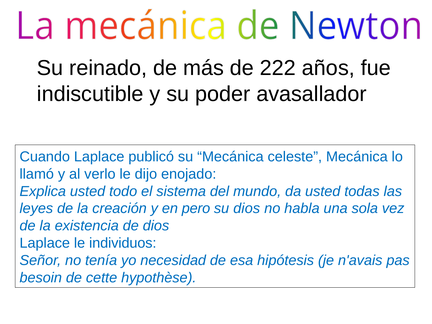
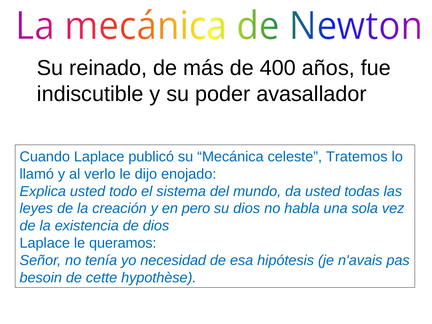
222: 222 -> 400
celeste Mecánica: Mecánica -> Tratemos
individuos: individuos -> queramos
